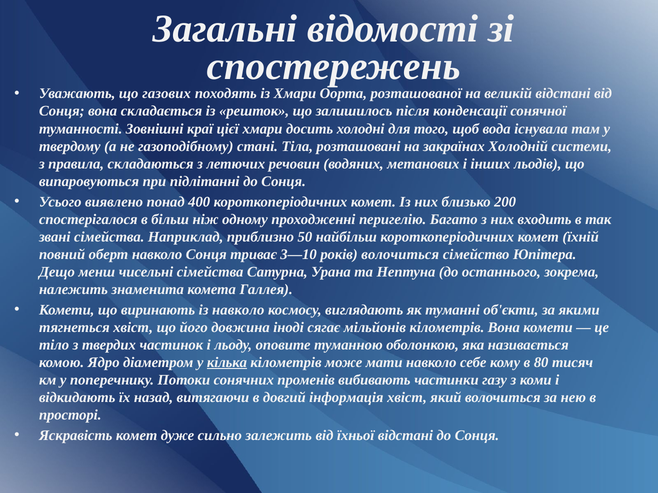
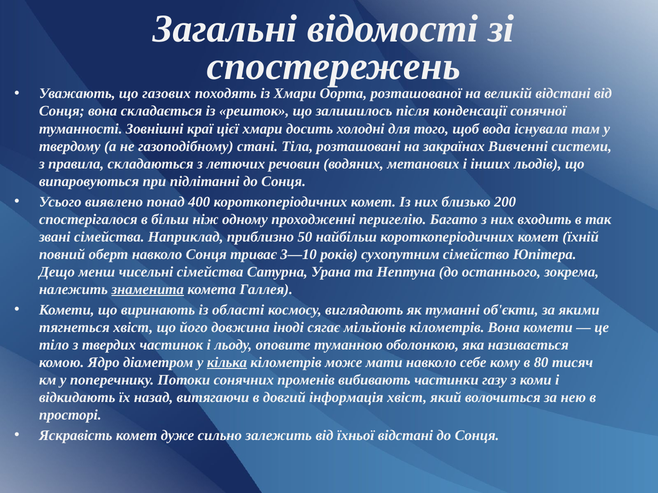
Холодній: Холодній -> Вивченні
років волочиться: волочиться -> сухопутним
знаменита underline: none -> present
із навколо: навколо -> області
